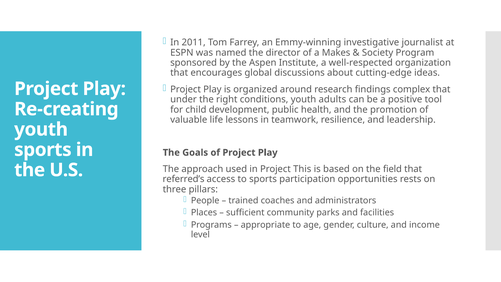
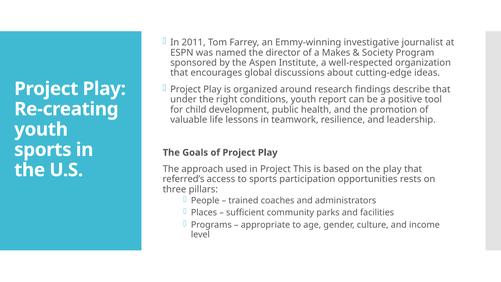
complex: complex -> describe
adults: adults -> report
the field: field -> play
